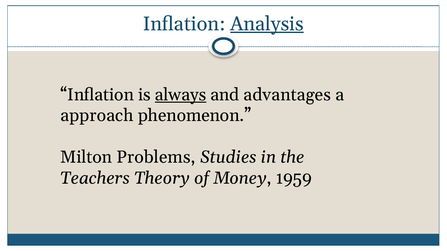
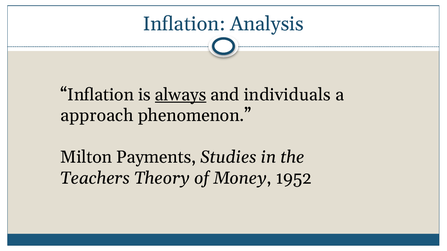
Analysis underline: present -> none
advantages: advantages -> individuals
Problems: Problems -> Payments
1959: 1959 -> 1952
